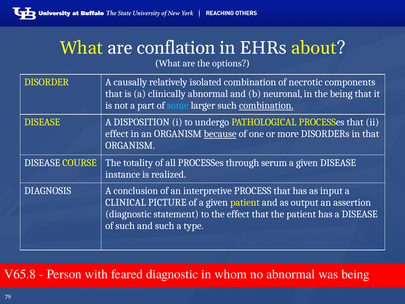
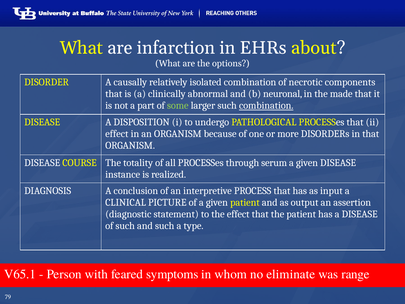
conflation: conflation -> infarction
the being: being -> made
some colour: light blue -> light green
because underline: present -> none
V65.8: V65.8 -> V65.1
feared diagnostic: diagnostic -> symptoms
no abnormal: abnormal -> eliminate
was being: being -> range
